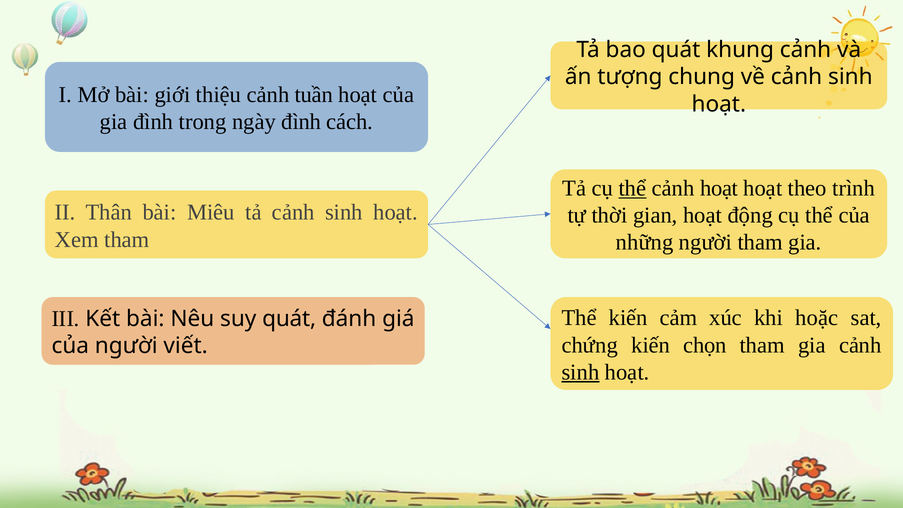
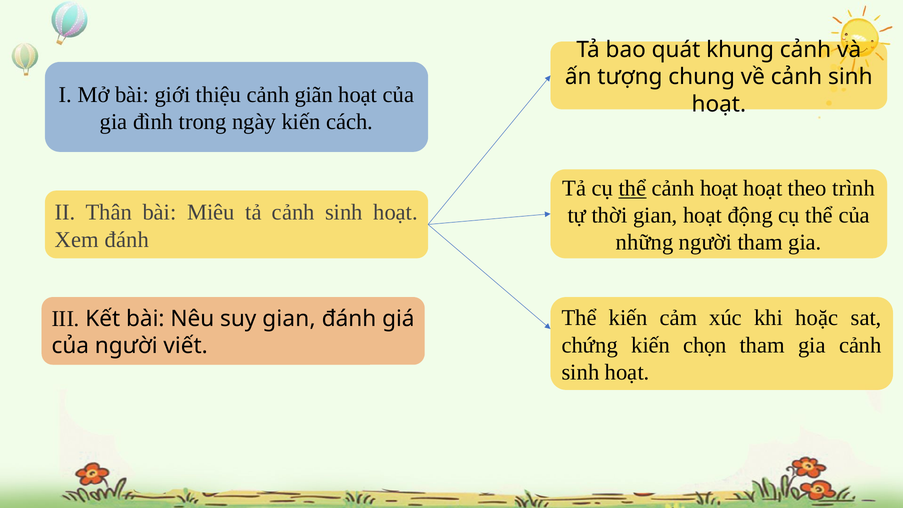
tuần: tuần -> giãn
ngày đình: đình -> kiến
Xem tham: tham -> đánh
suy quát: quát -> gian
sinh at (581, 372) underline: present -> none
